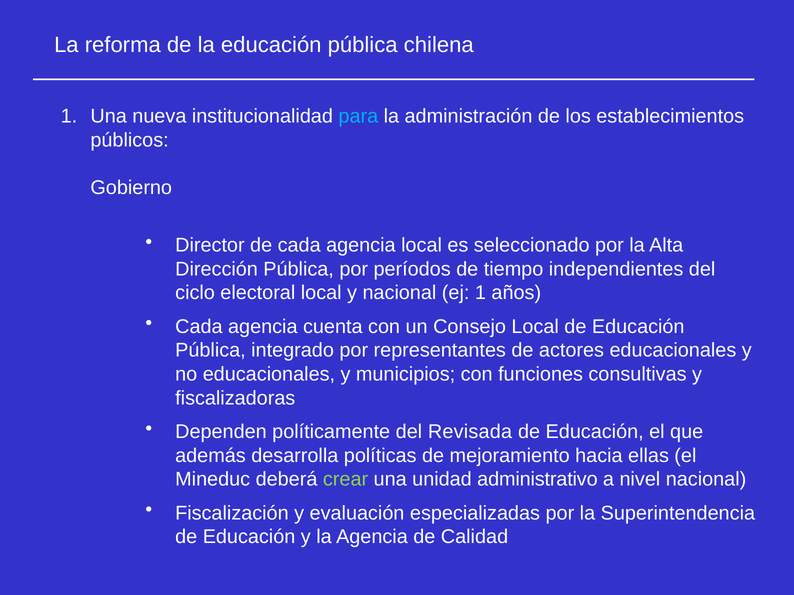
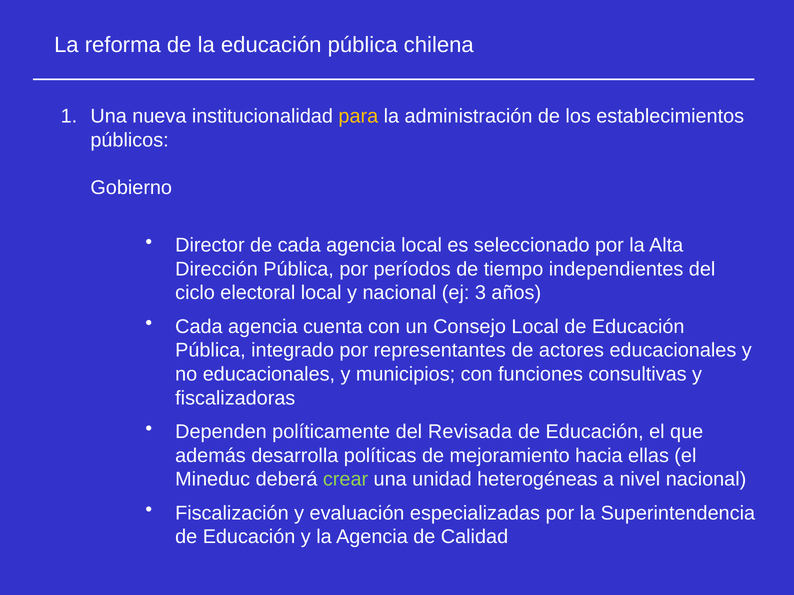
para colour: light blue -> yellow
ej 1: 1 -> 3
administrativo: administrativo -> heterogéneas
